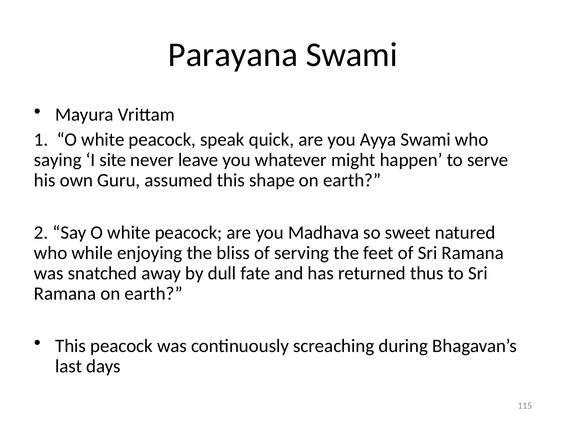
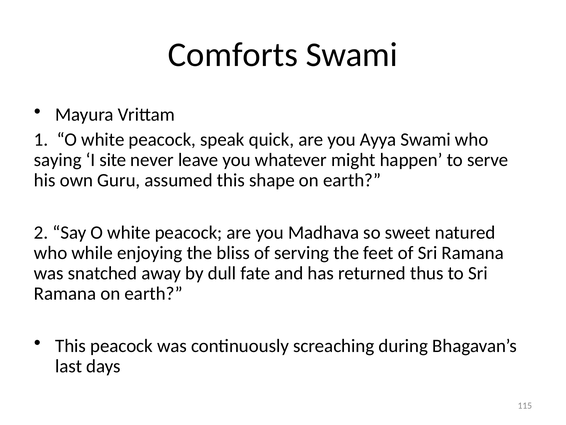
Parayana: Parayana -> Comforts
